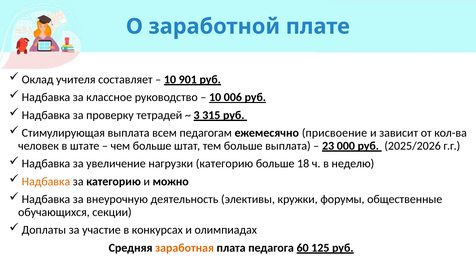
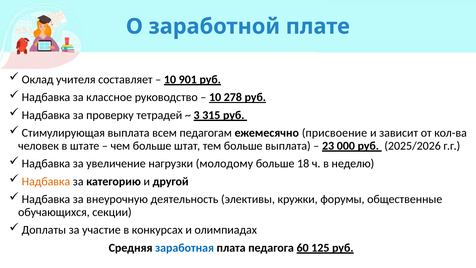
006: 006 -> 278
нагрузки категорию: категорию -> молодому
можно: можно -> другой
заработная colour: orange -> blue
